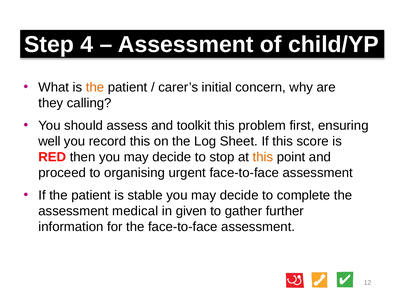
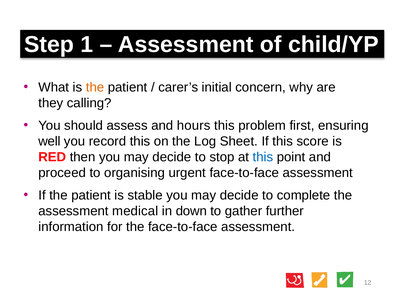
4: 4 -> 1
toolkit: toolkit -> hours
this at (263, 157) colour: orange -> blue
given: given -> down
